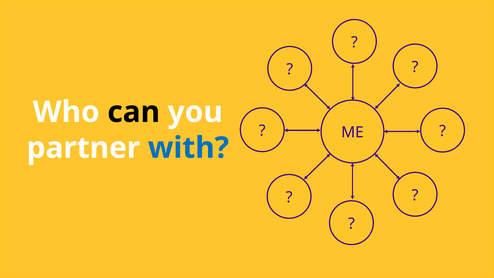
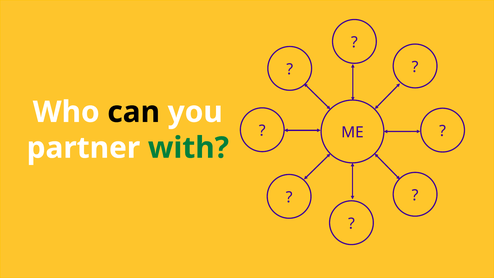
with colour: blue -> green
